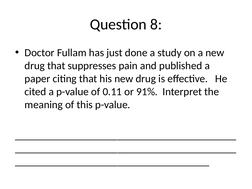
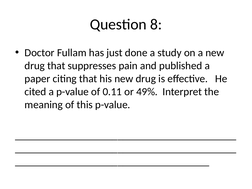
91%: 91% -> 49%
